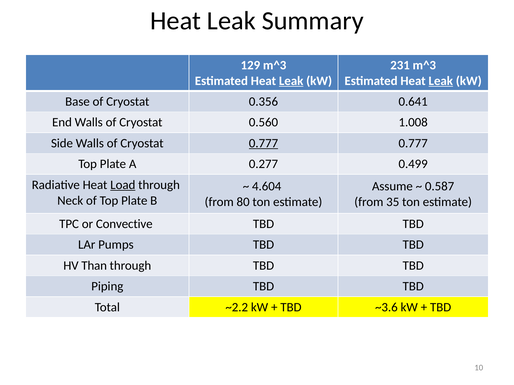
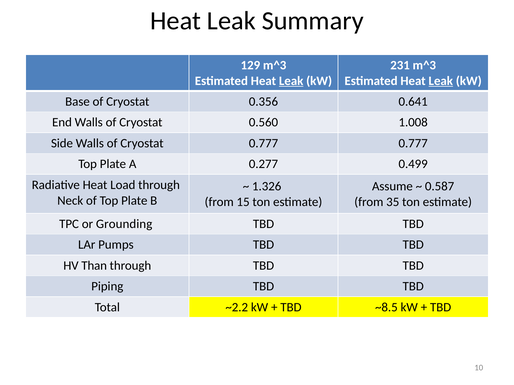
0.777 at (263, 143) underline: present -> none
Load underline: present -> none
4.604: 4.604 -> 1.326
80: 80 -> 15
Convective: Convective -> Grounding
~3.6: ~3.6 -> ~8.5
